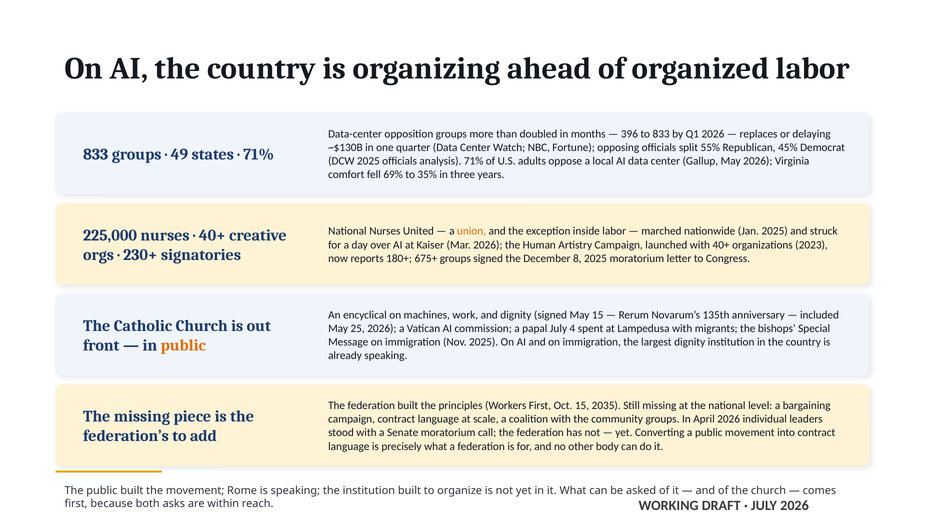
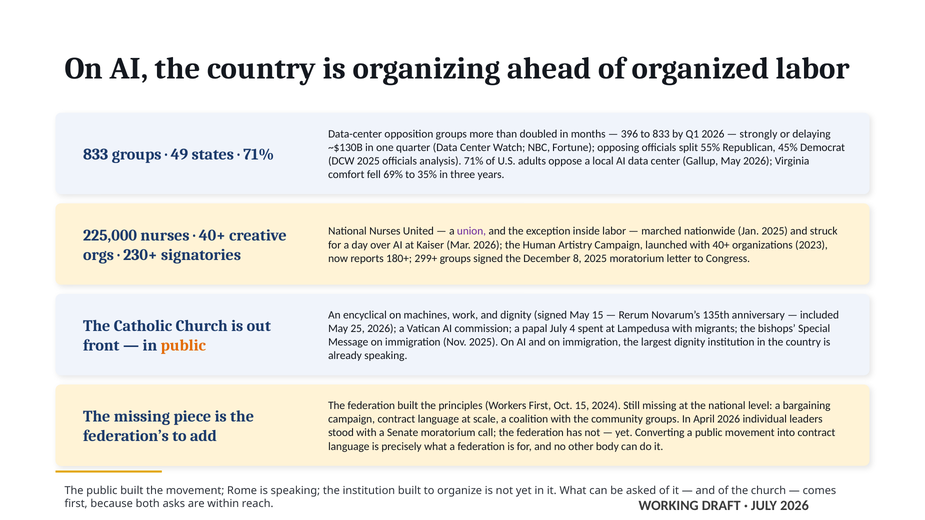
replaces: replaces -> strongly
union colour: orange -> purple
675+: 675+ -> 299+
2035: 2035 -> 2024
